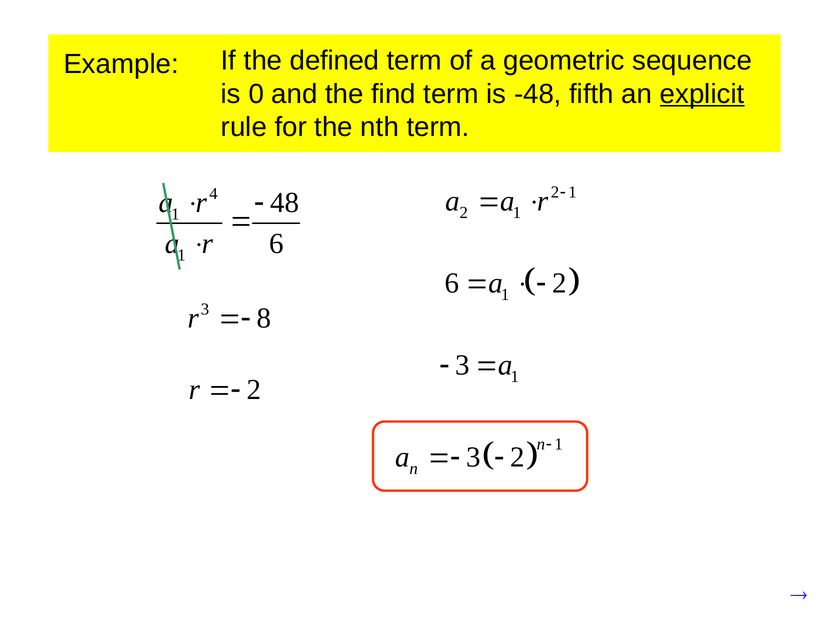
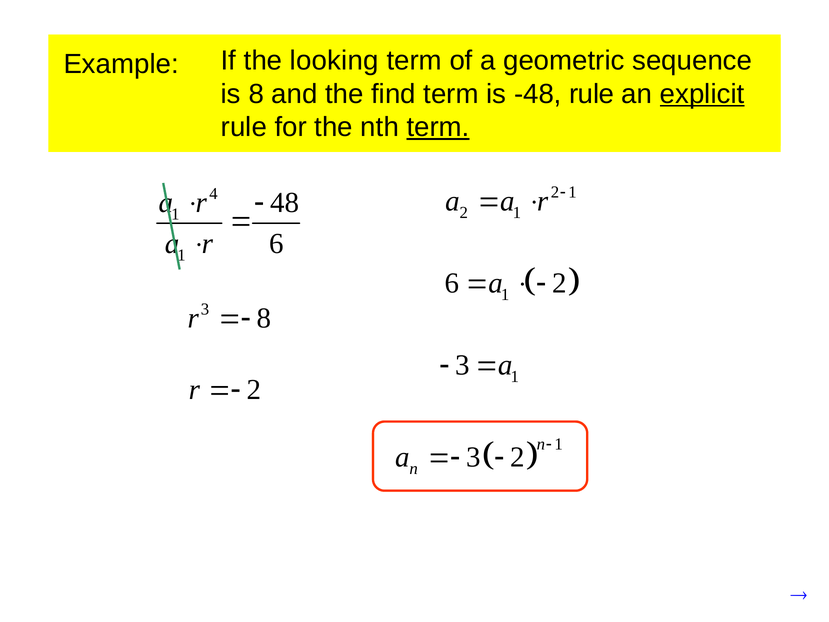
defined: defined -> looking
is 0: 0 -> 8
-48 fifth: fifth -> rule
term at (438, 127) underline: none -> present
